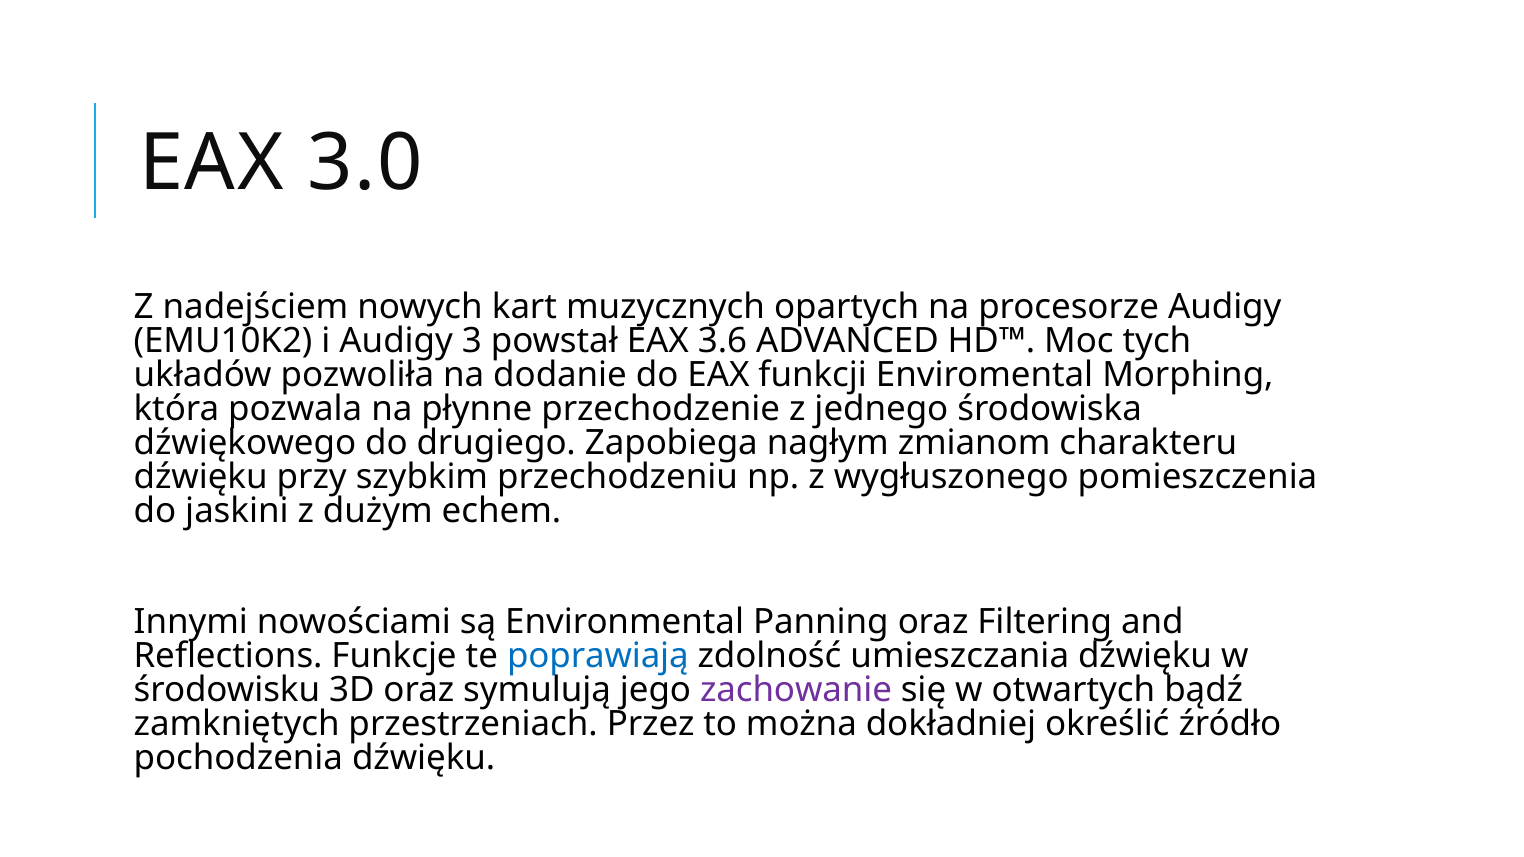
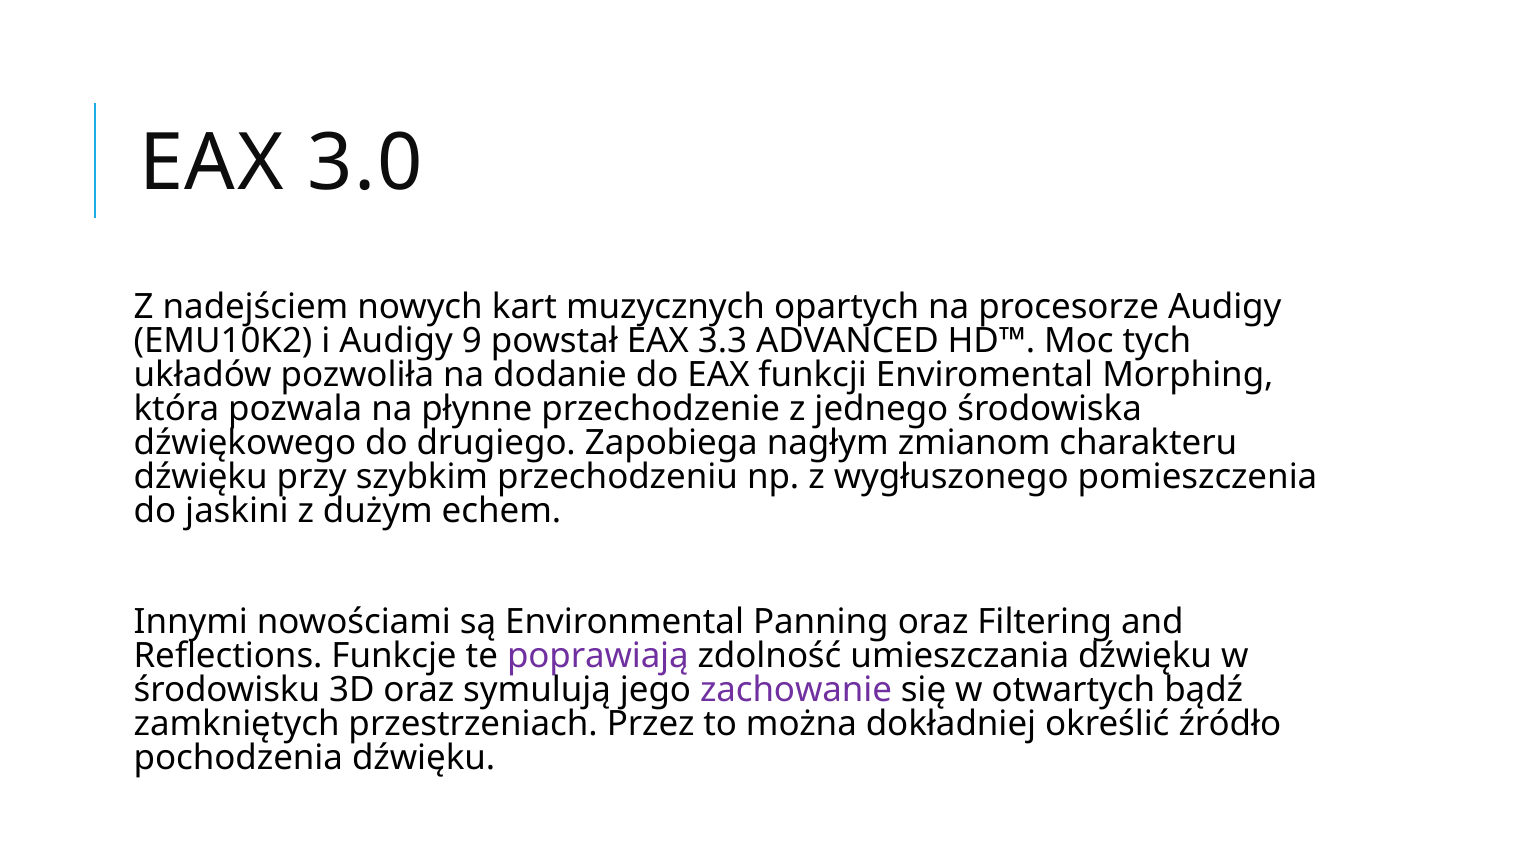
3: 3 -> 9
3.6: 3.6 -> 3.3
poprawiają colour: blue -> purple
